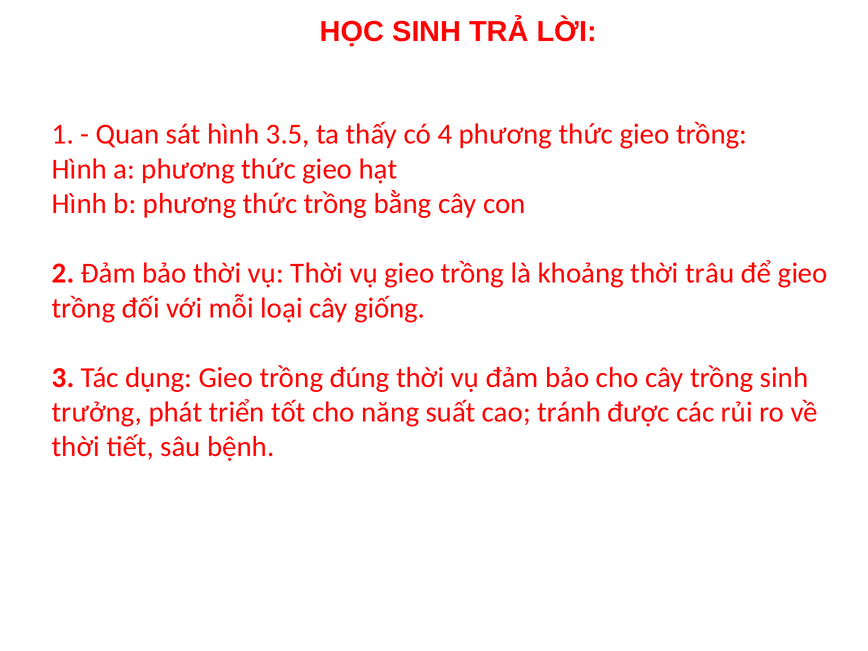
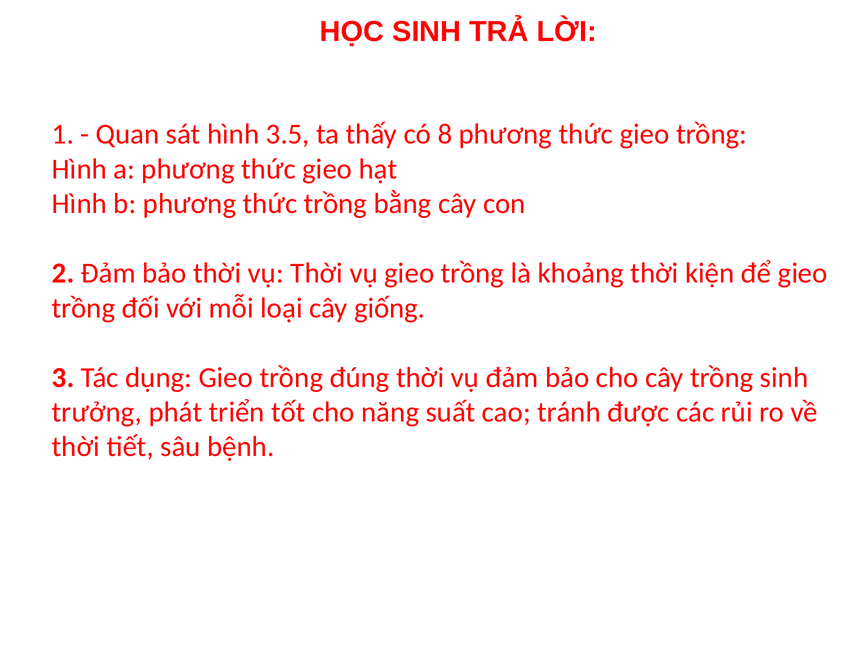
4: 4 -> 8
trâu: trâu -> kiện
